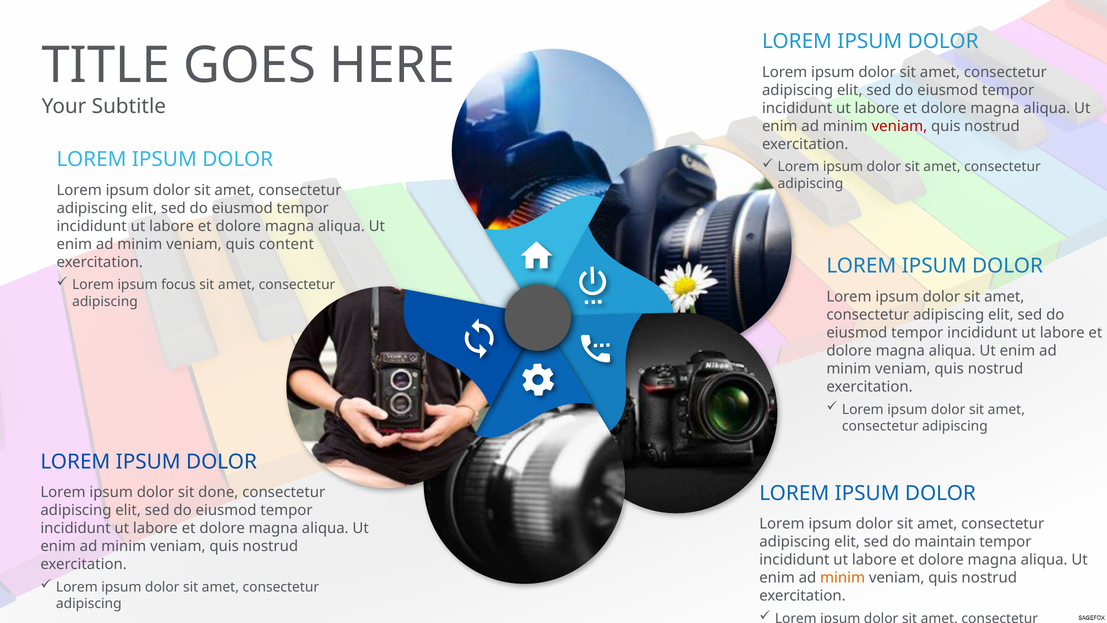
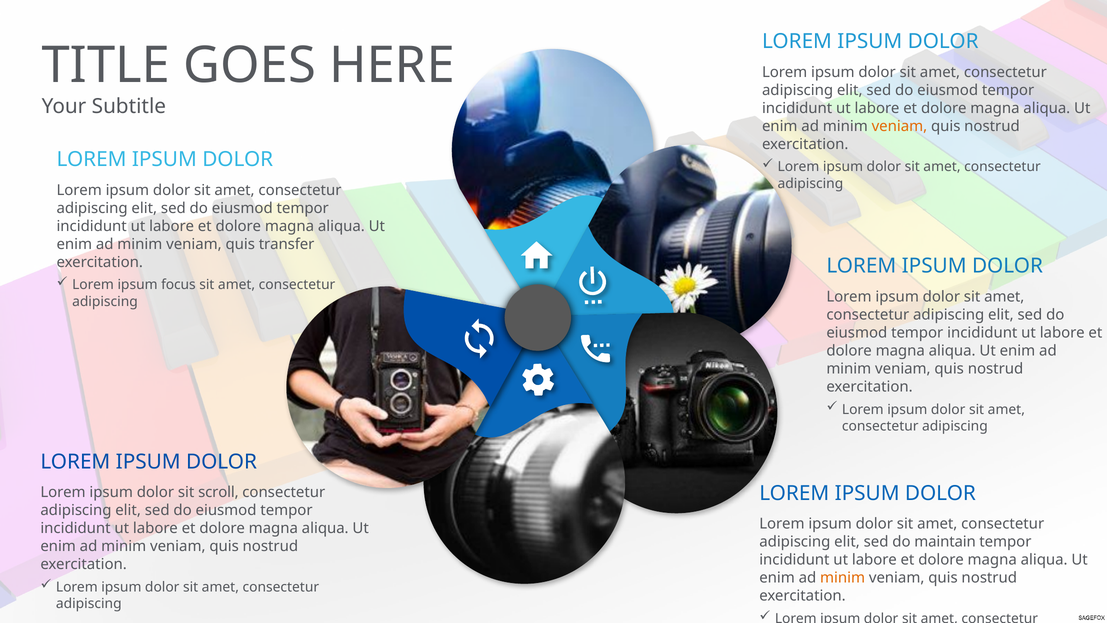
veniam at (899, 126) colour: red -> orange
content: content -> transfer
done: done -> scroll
